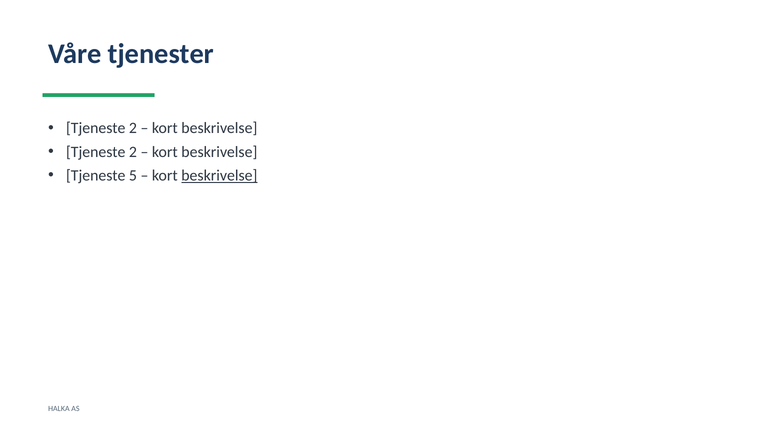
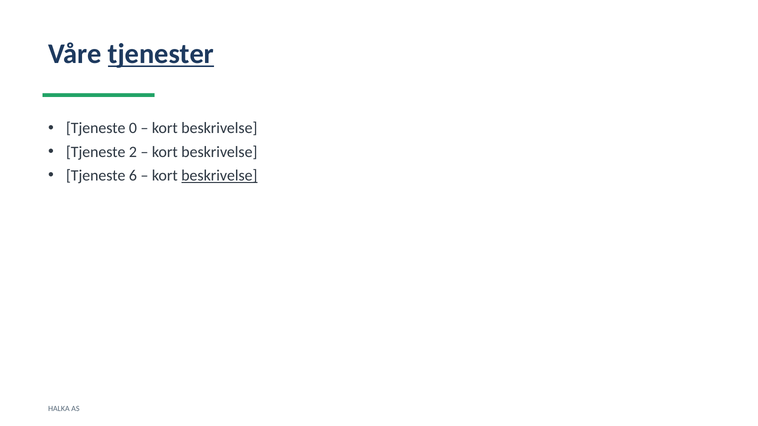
tjenester underline: none -> present
2 at (133, 128): 2 -> 0
5: 5 -> 6
